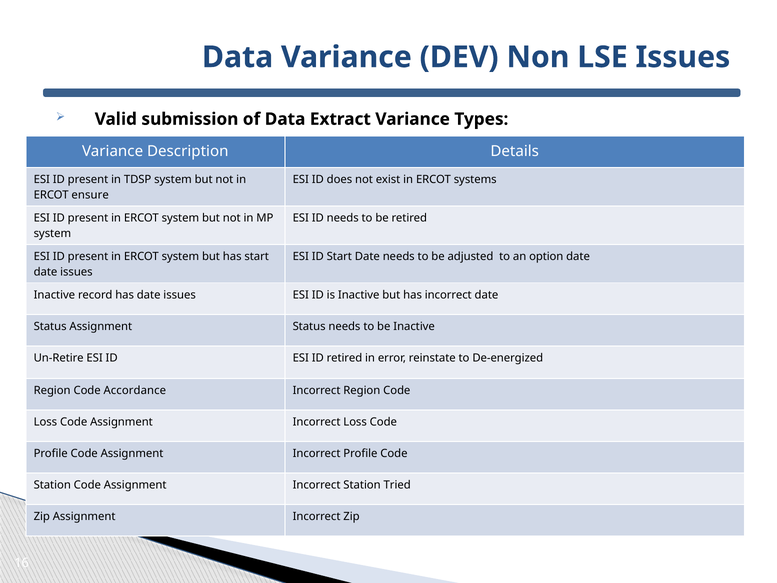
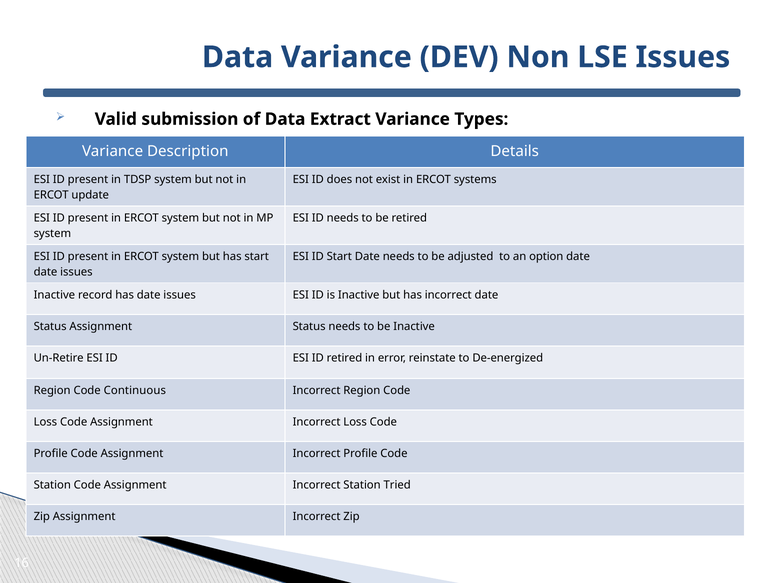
ensure: ensure -> update
Accordance: Accordance -> Continuous
